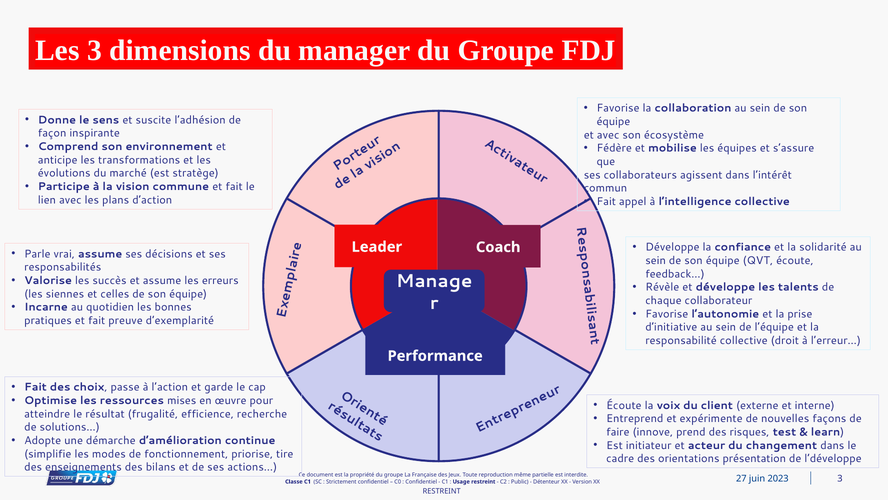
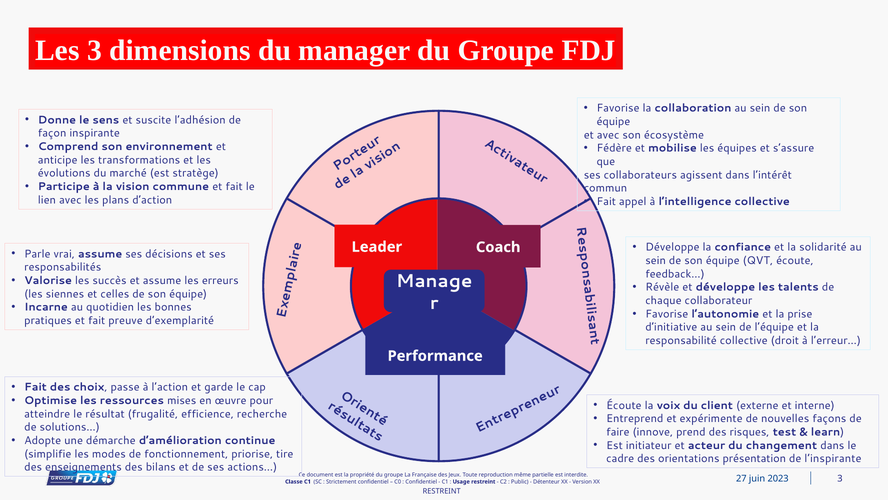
l’développe: l’développe -> l’inspirante
